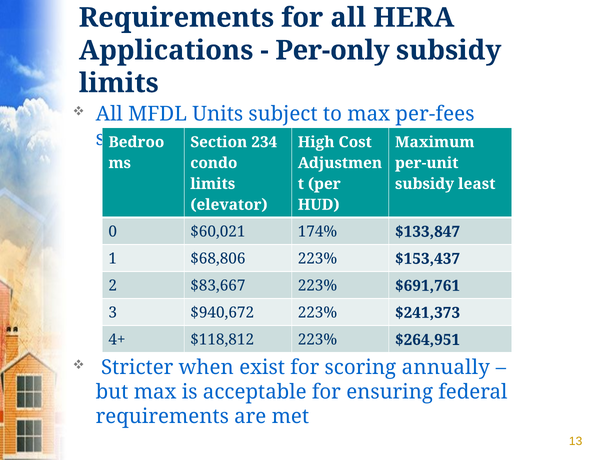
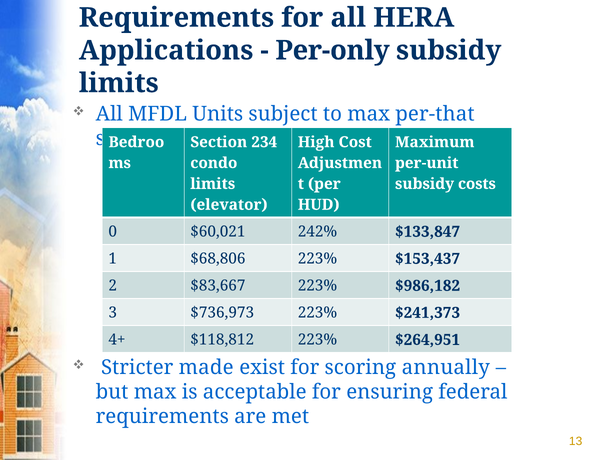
per-fees: per-fees -> per-that
least: least -> costs
174%: 174% -> 242%
$691,761: $691,761 -> $986,182
$940,672: $940,672 -> $736,973
when: when -> made
